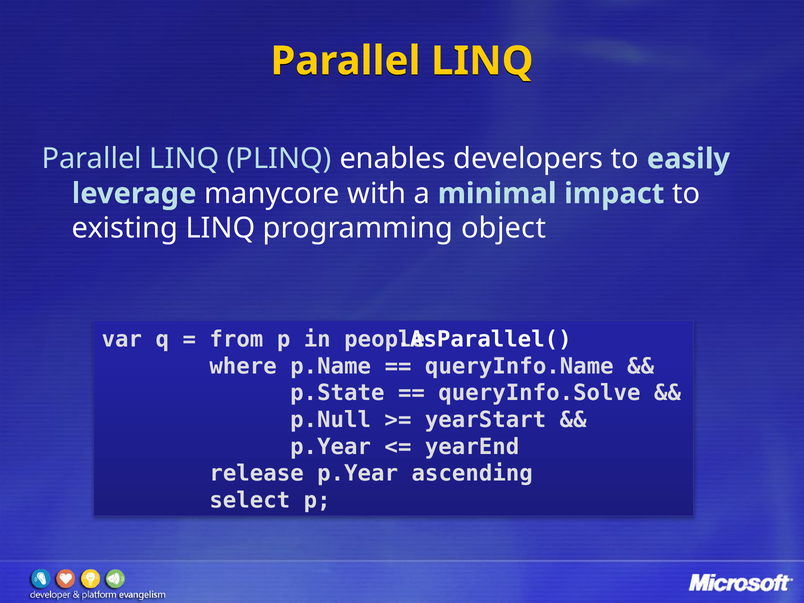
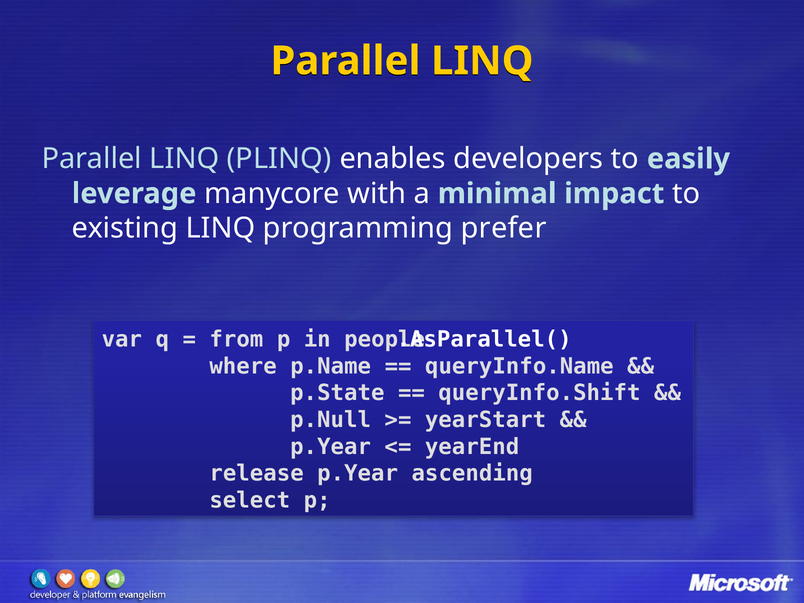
object: object -> prefer
queryInfo.Solve: queryInfo.Solve -> queryInfo.Shift
